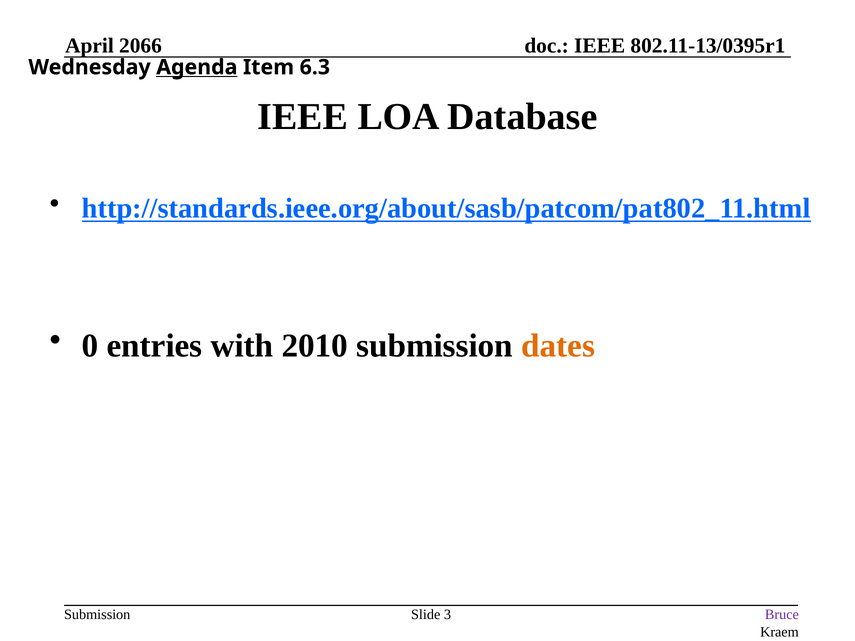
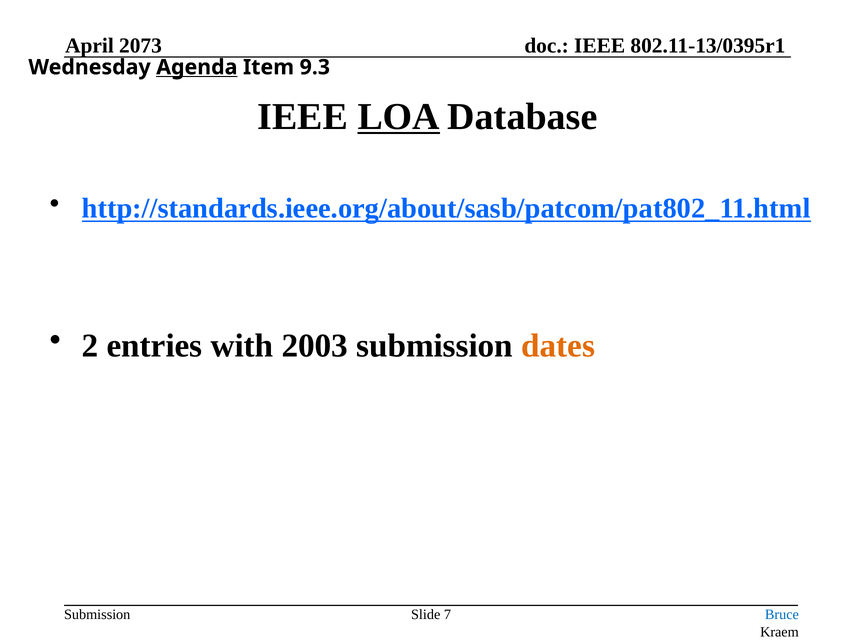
2066: 2066 -> 2073
6.3: 6.3 -> 9.3
LOA underline: none -> present
0: 0 -> 2
2010: 2010 -> 2003
Bruce colour: purple -> blue
3: 3 -> 7
